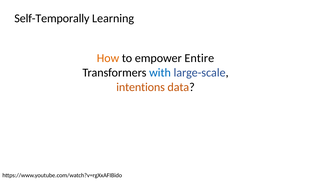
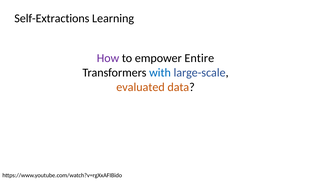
Self-Temporally: Self-Temporally -> Self-Extractions
How colour: orange -> purple
intentions: intentions -> evaluated
